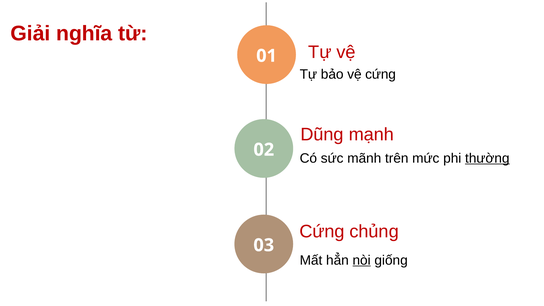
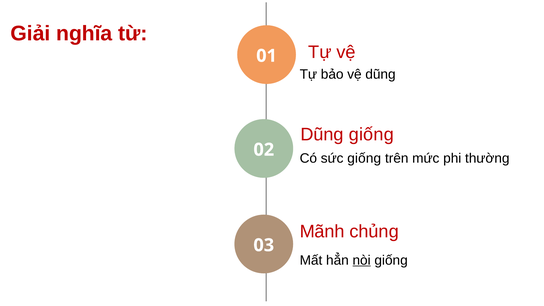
bảo vệ cứng: cứng -> dũng
Dũng mạnh: mạnh -> giống
sức mãnh: mãnh -> giống
thường underline: present -> none
Cứng at (322, 232): Cứng -> Mãnh
